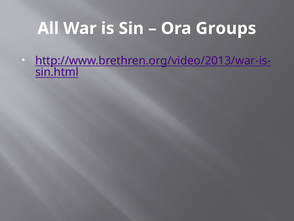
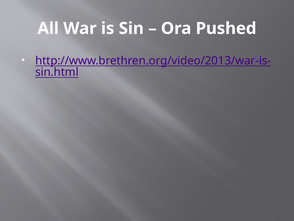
Groups: Groups -> Pushed
